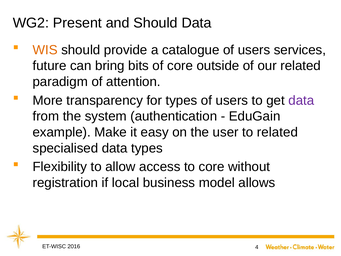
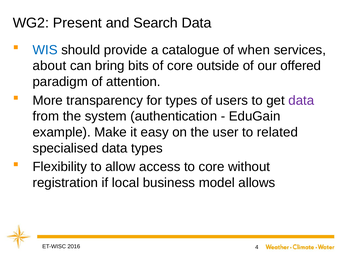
and Should: Should -> Search
WIS colour: orange -> blue
catalogue of users: users -> when
future: future -> about
our related: related -> offered
